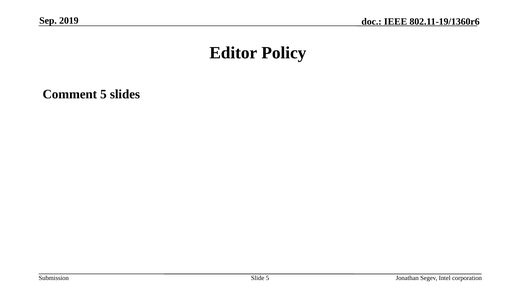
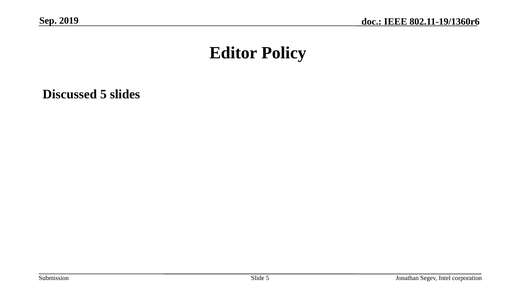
Comment: Comment -> Discussed
